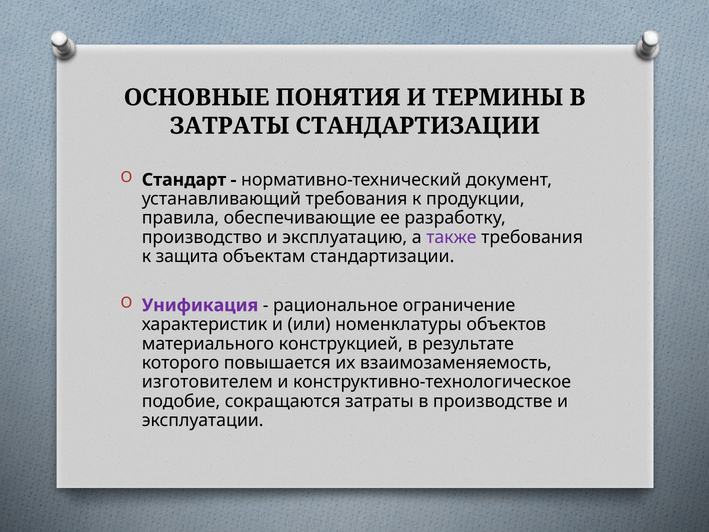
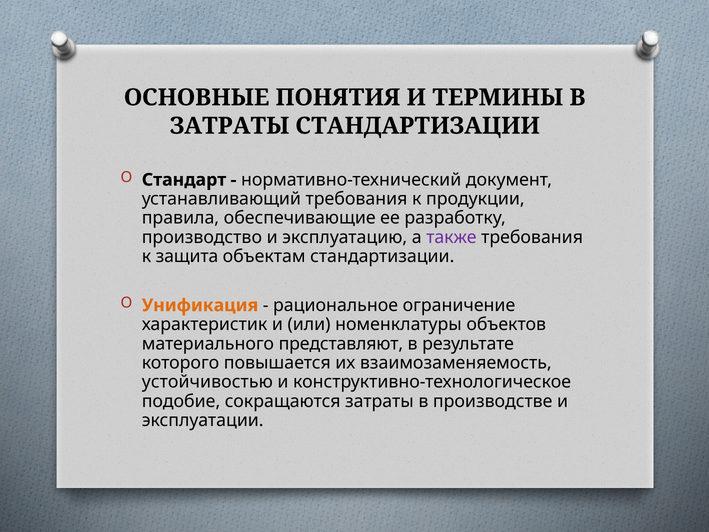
Унификация colour: purple -> orange
конструкцией: конструкцией -> представляют
изготовителем: изготовителем -> устойчивостью
